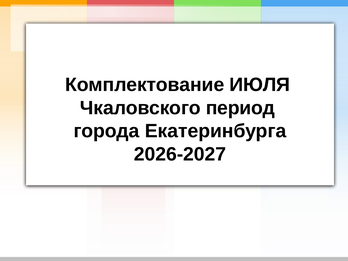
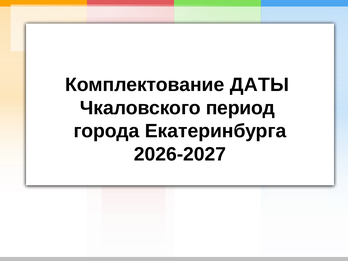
ИЮЛЯ: ИЮЛЯ -> ДАТЫ
